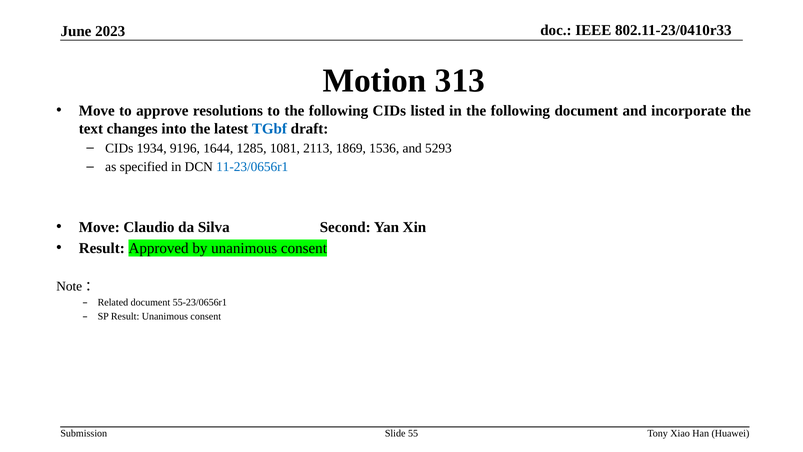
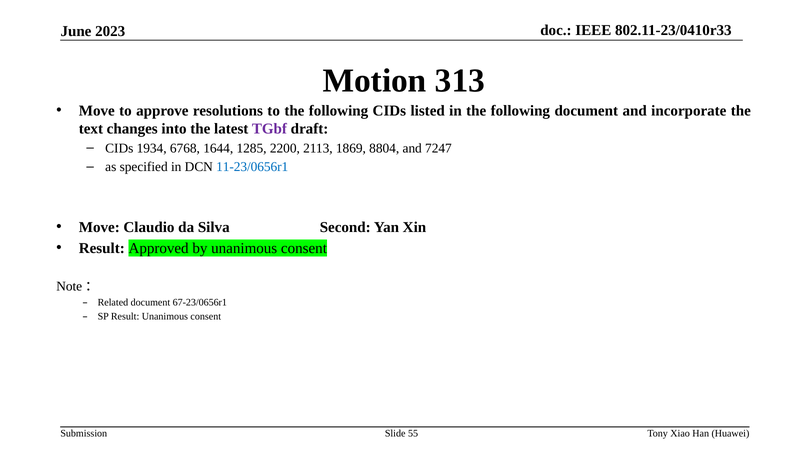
TGbf colour: blue -> purple
9196: 9196 -> 6768
1081: 1081 -> 2200
1536: 1536 -> 8804
5293: 5293 -> 7247
55-23/0656r1: 55-23/0656r1 -> 67-23/0656r1
